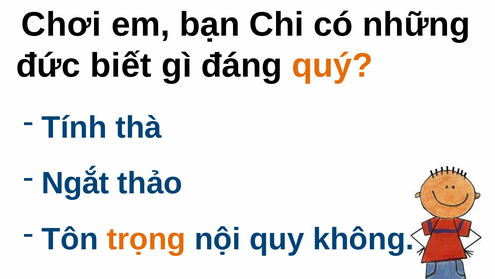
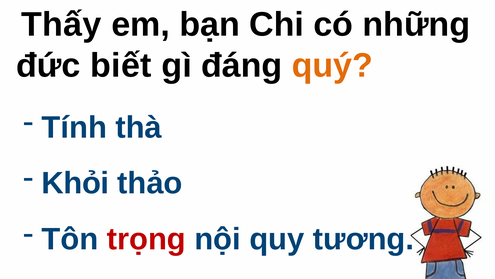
Chơi: Chơi -> Thấy
Ngắt: Ngắt -> Khỏi
trọng colour: orange -> red
không: không -> tương
